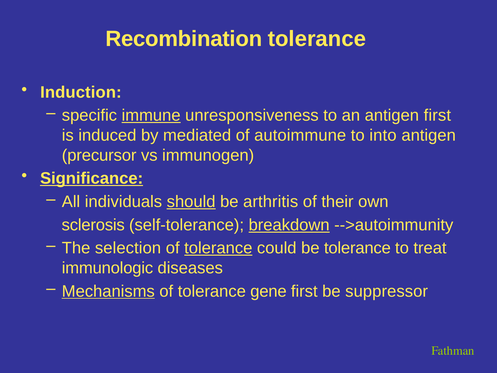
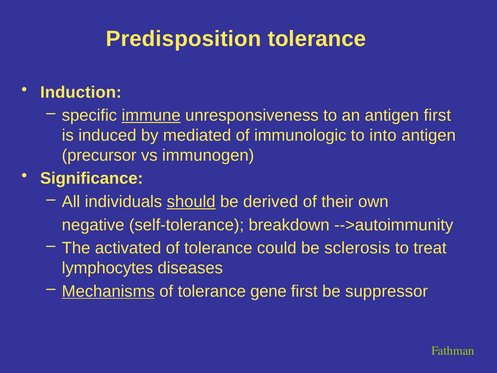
Recombination: Recombination -> Predisposition
autoimmune: autoimmune -> immunologic
Significance underline: present -> none
arthritis: arthritis -> derived
sclerosis: sclerosis -> negative
breakdown underline: present -> none
selection: selection -> activated
tolerance at (218, 248) underline: present -> none
be tolerance: tolerance -> sclerosis
immunologic: immunologic -> lymphocytes
